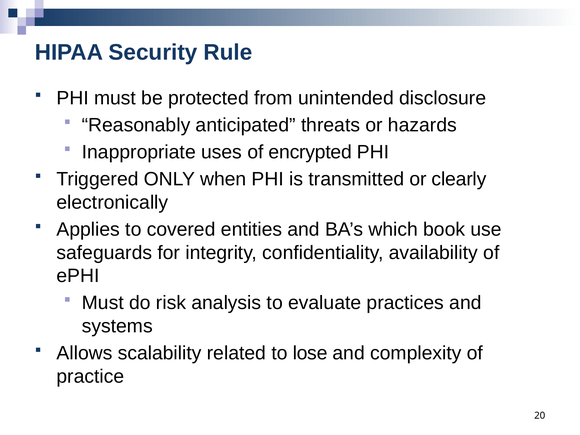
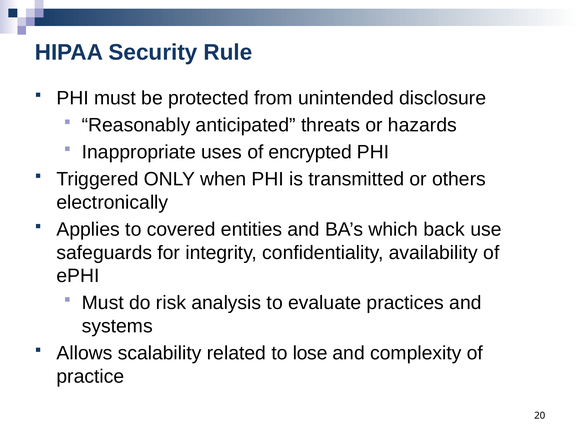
clearly: clearly -> others
book: book -> back
